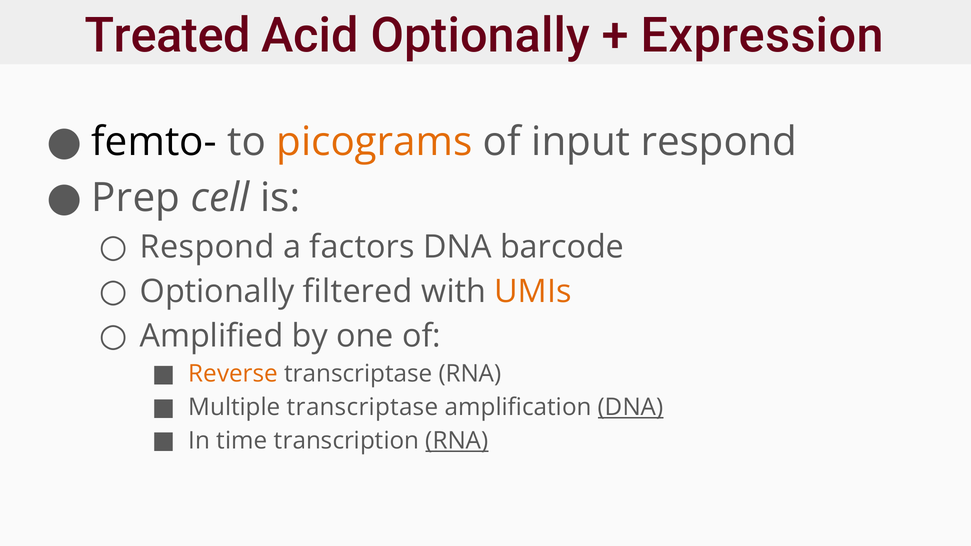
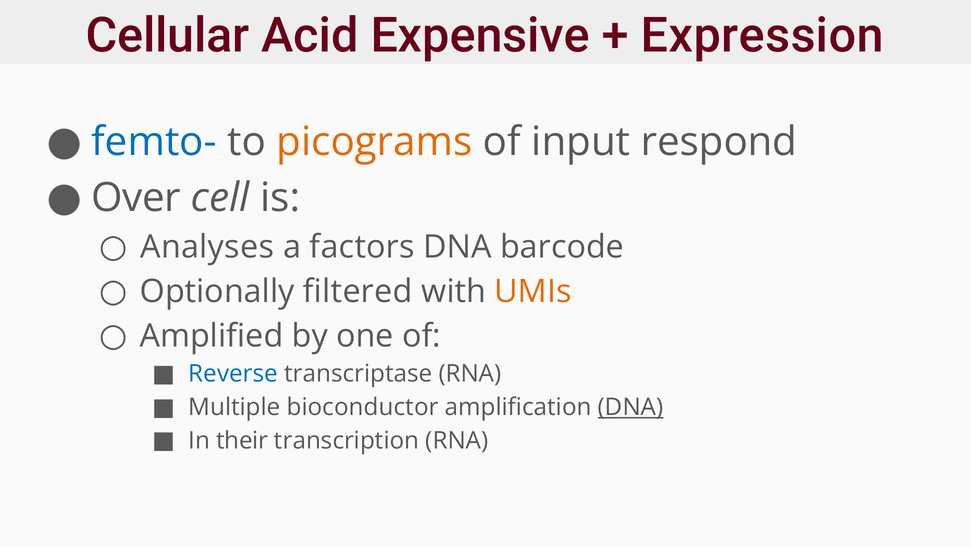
Treated: Treated -> Cellular
Acid Optionally: Optionally -> Expensive
femto- colour: black -> blue
Prep: Prep -> Over
Respond at (207, 247): Respond -> Analyses
Reverse colour: orange -> blue
Multiple transcriptase: transcriptase -> bioconductor
time: time -> their
RNA at (457, 441) underline: present -> none
